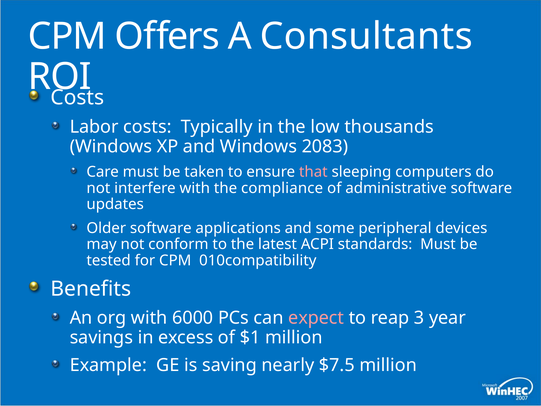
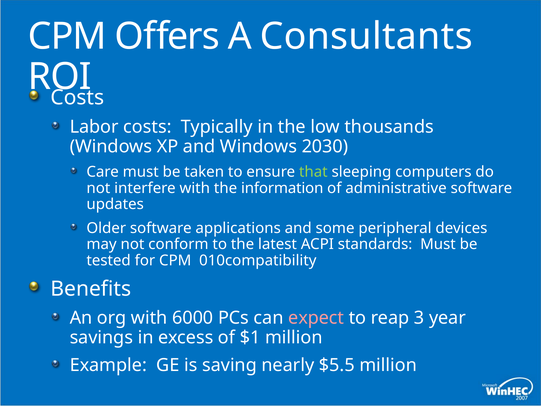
2083: 2083 -> 2030
that colour: pink -> light green
compliance: compliance -> information
$7.5: $7.5 -> $5.5
